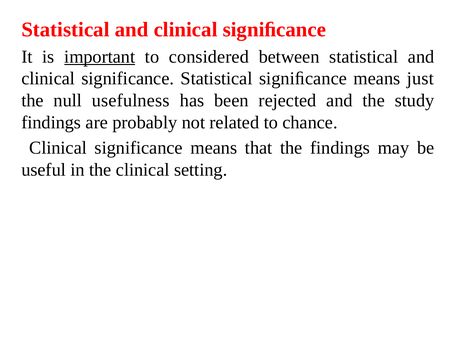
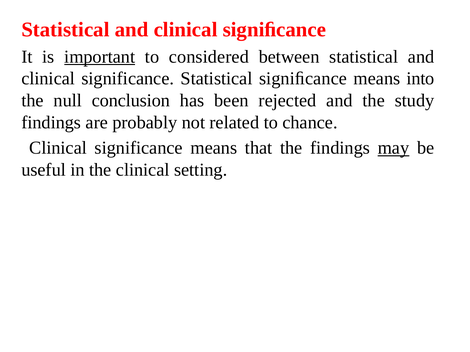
just: just -> into
usefulness: usefulness -> conclusion
may underline: none -> present
